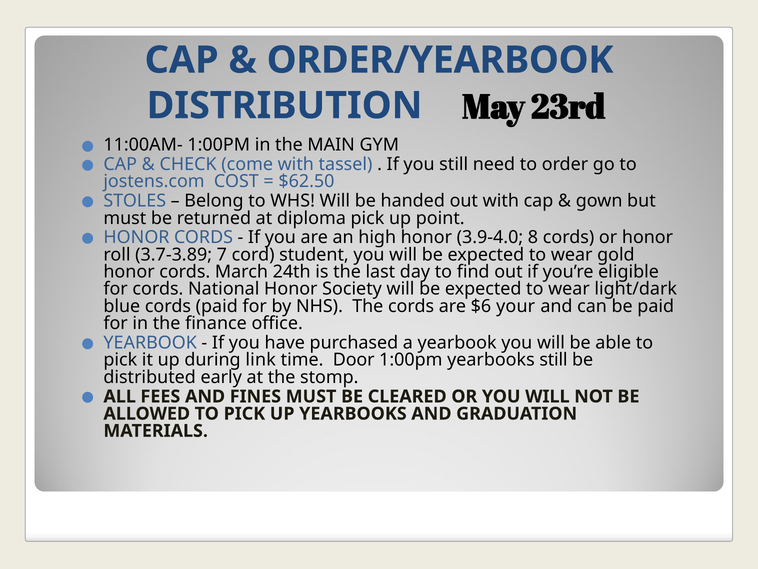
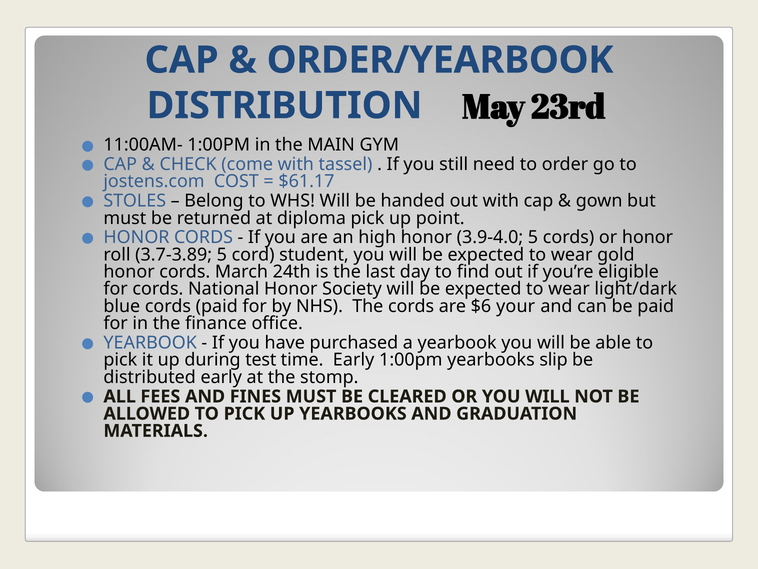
$62.50: $62.50 -> $61.17
3.9-4.0 8: 8 -> 5
3.7-3.89 7: 7 -> 5
link: link -> test
time Door: Door -> Early
yearbooks still: still -> slip
